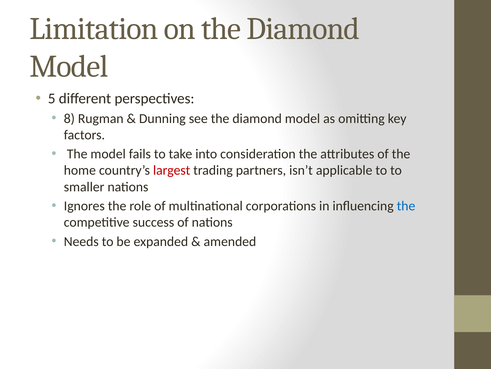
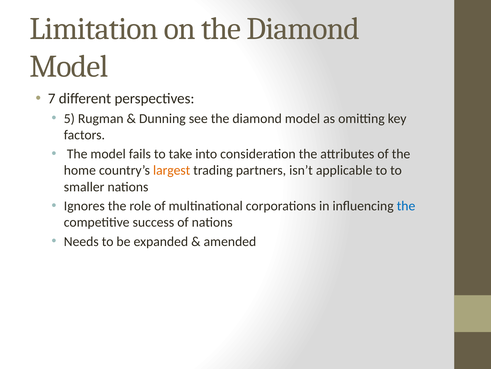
5: 5 -> 7
8: 8 -> 5
largest colour: red -> orange
